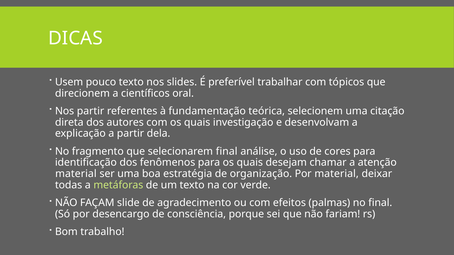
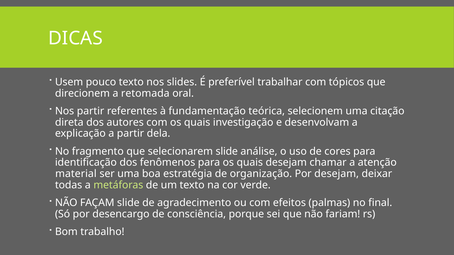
científicos: científicos -> retomada
selecionarem final: final -> slide
Por material: material -> desejam
